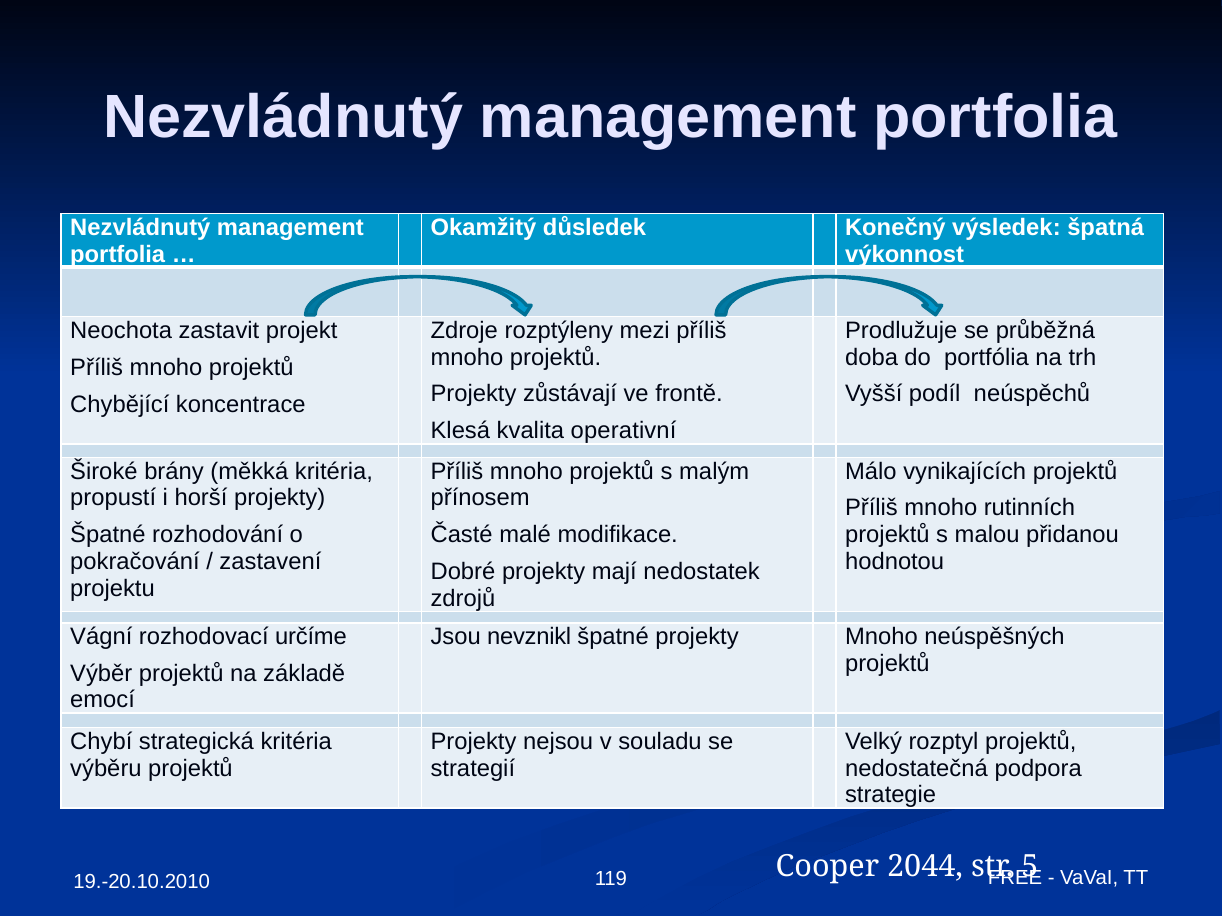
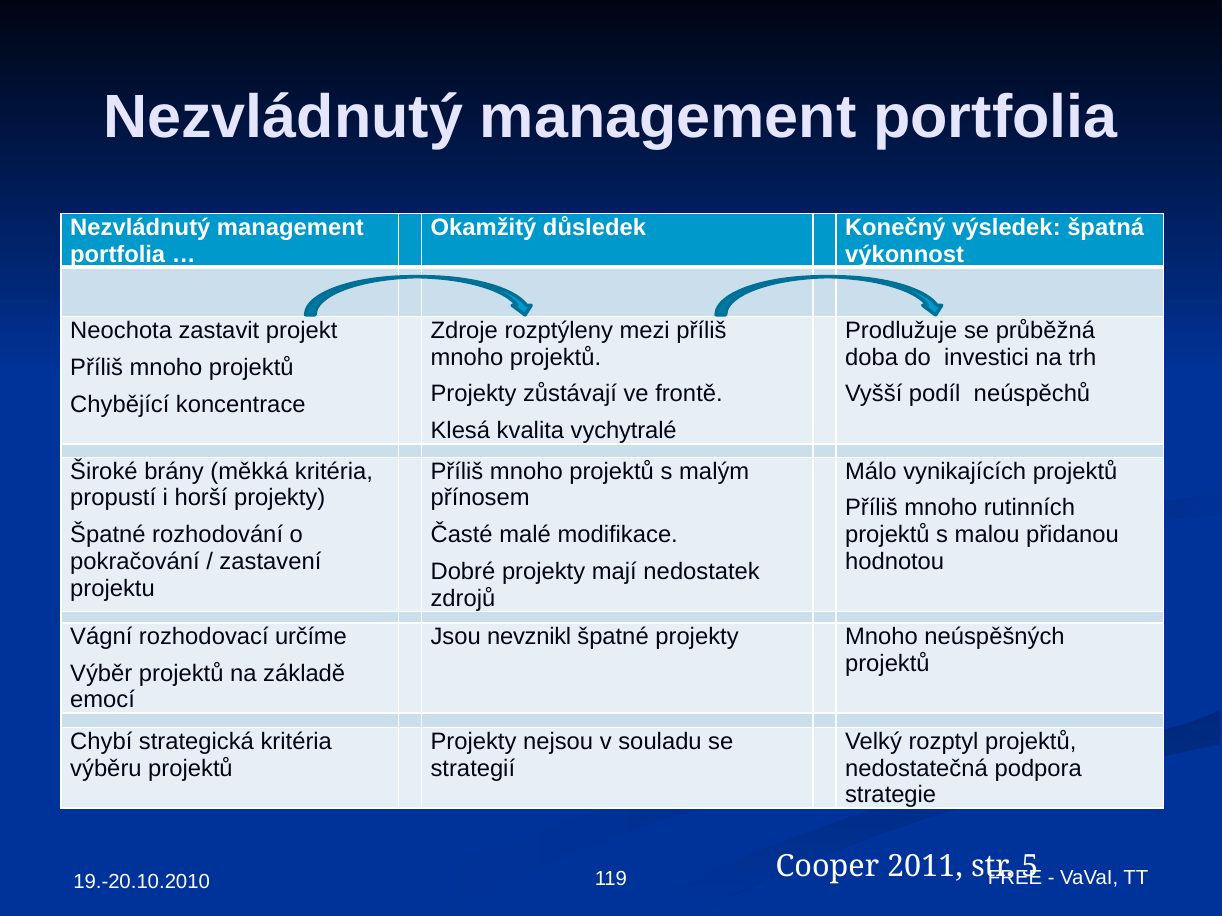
portfólia: portfólia -> investici
operativní: operativní -> vychytralé
2044: 2044 -> 2011
